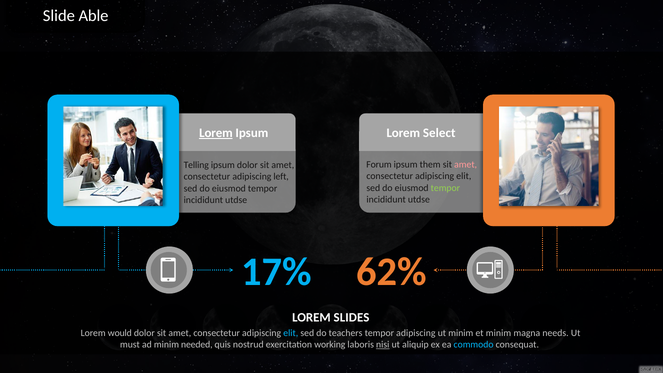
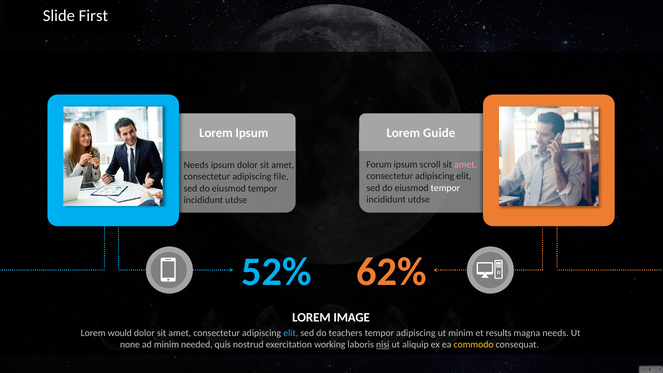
Able: Able -> First
Lorem at (216, 133) underline: present -> none
Select: Select -> Guide
them: them -> scroll
Telling at (196, 165): Telling -> Needs
left: left -> file
tempor at (445, 188) colour: light green -> white
17%: 17% -> 52%
SLIDES: SLIDES -> IMAGE
et minim: minim -> results
must: must -> none
commodo colour: light blue -> yellow
